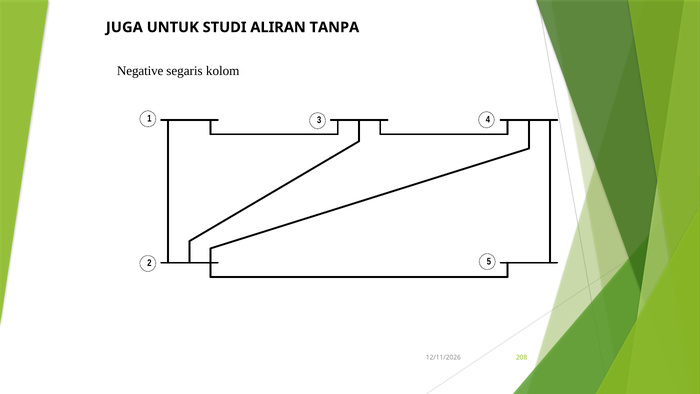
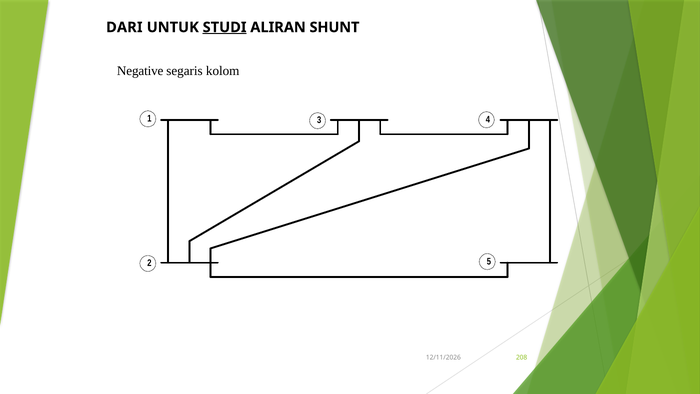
JUGA: JUGA -> DARI
STUDI underline: none -> present
TANPA: TANPA -> SHUNT
